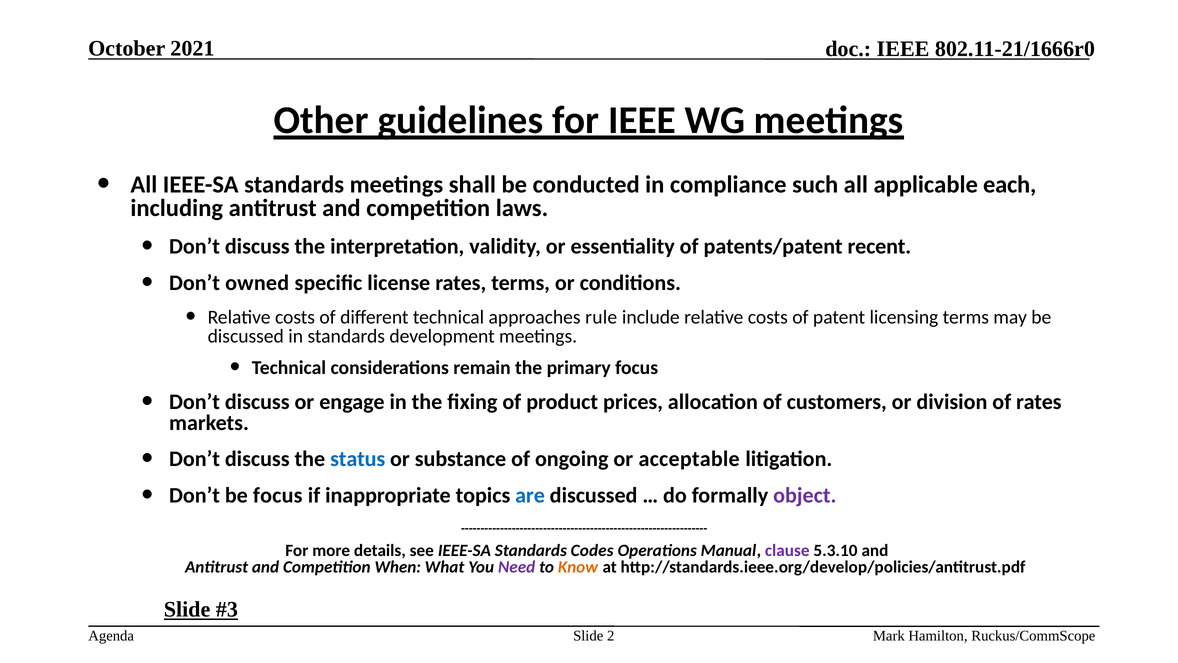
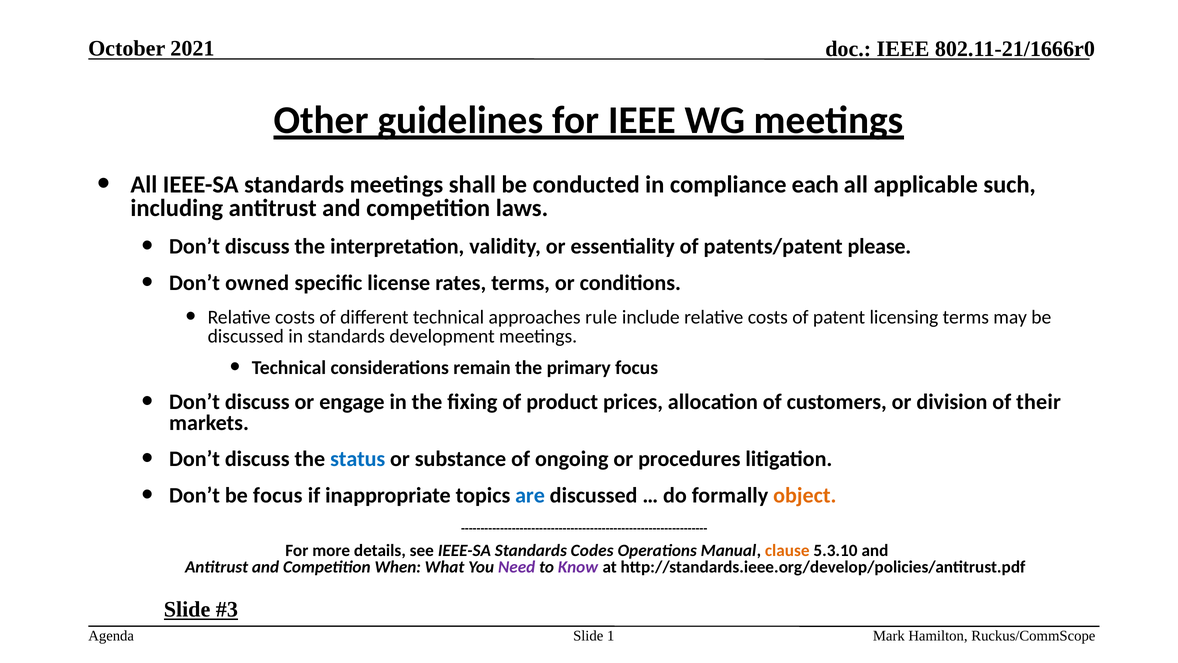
such: such -> each
each: each -> such
recent: recent -> please
of rates: rates -> their
acceptable: acceptable -> procedures
object colour: purple -> orange
clause colour: purple -> orange
Know colour: orange -> purple
2: 2 -> 1
